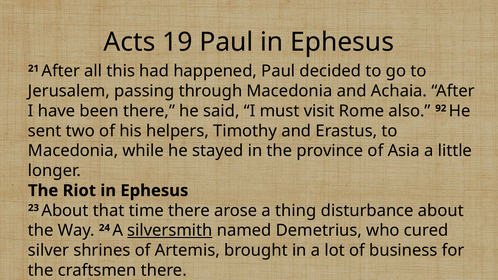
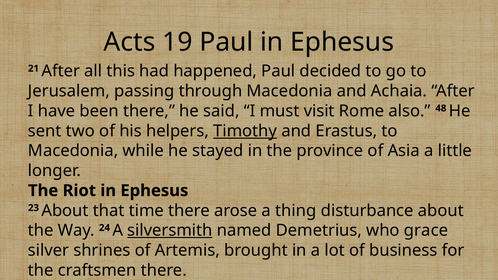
92: 92 -> 48
Timothy underline: none -> present
cured: cured -> grace
